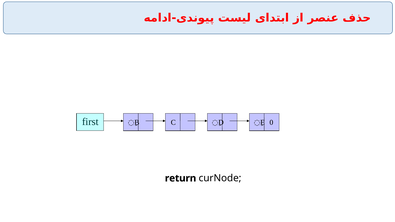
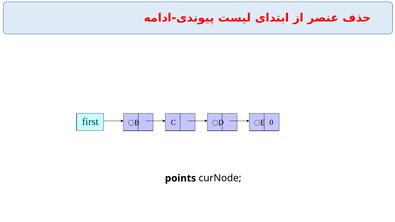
return: return -> points
